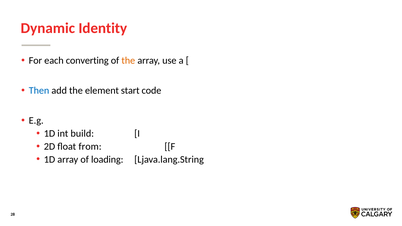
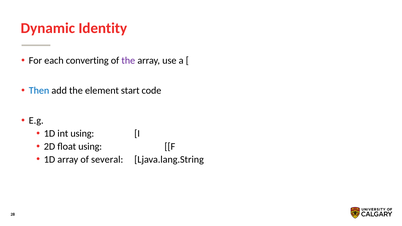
the at (128, 60) colour: orange -> purple
int build: build -> using
ﬂoat from: from -> using
loading: loading -> several
